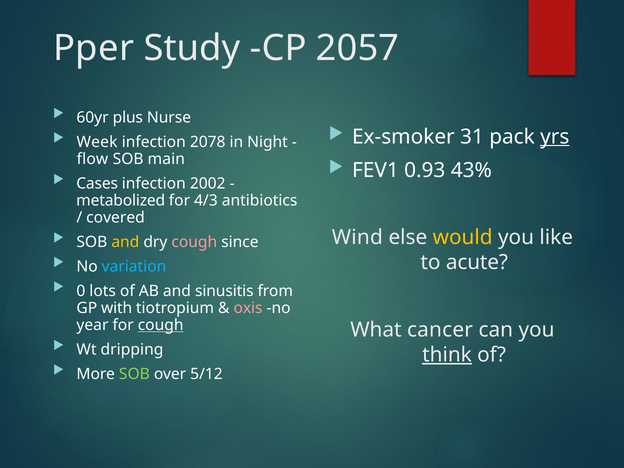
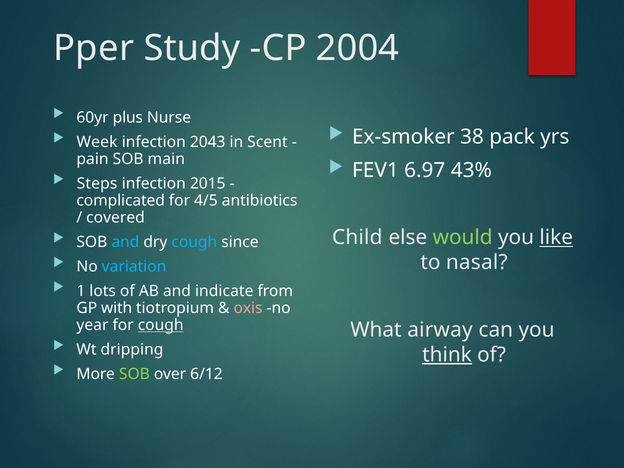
2057: 2057 -> 2004
31: 31 -> 38
yrs underline: present -> none
2078: 2078 -> 2043
Night: Night -> Scent
flow: flow -> pain
0.93: 0.93 -> 6.97
Cases: Cases -> Steps
2002: 2002 -> 2015
metabolized: metabolized -> complicated
4/3: 4/3 -> 4/5
Wind: Wind -> Child
would colour: yellow -> light green
like underline: none -> present
and at (125, 242) colour: yellow -> light blue
cough at (194, 242) colour: pink -> light blue
acute: acute -> nasal
0: 0 -> 1
sinusitis: sinusitis -> indicate
cancer: cancer -> airway
5/12: 5/12 -> 6/12
